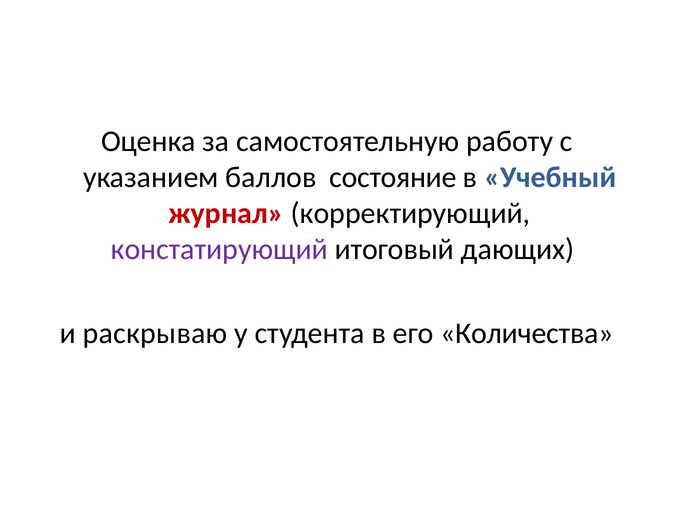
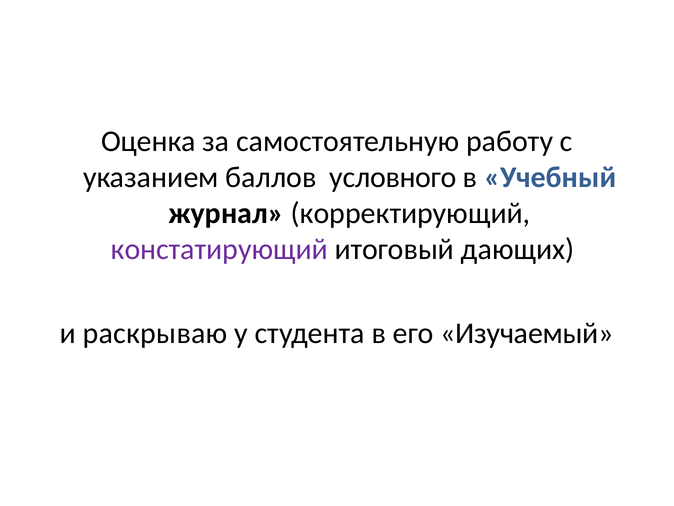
состояние: состояние -> условного
журнал colour: red -> black
Количества: Количества -> Изучаемый
